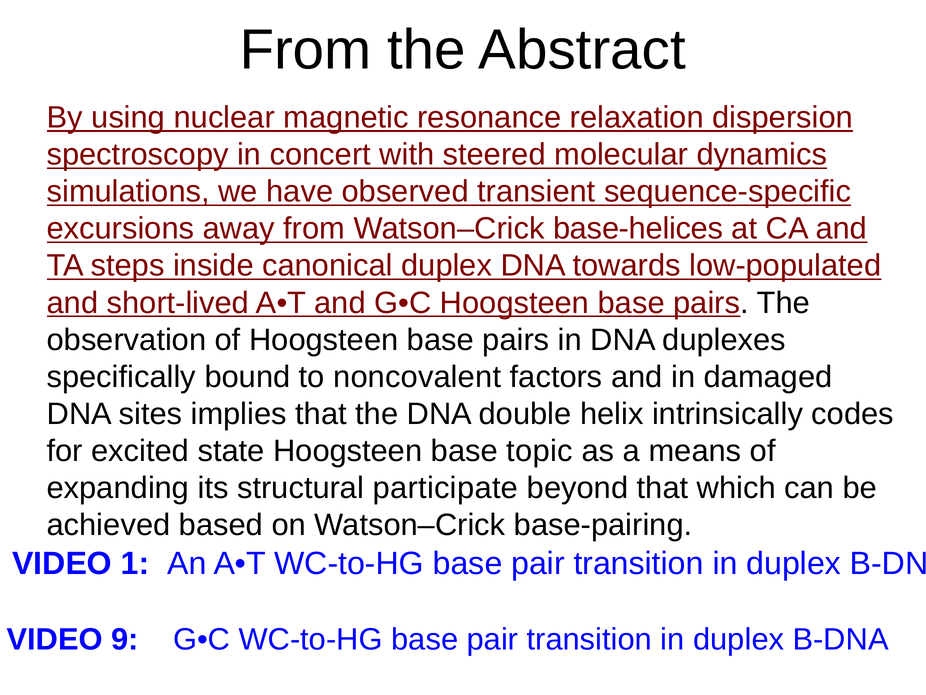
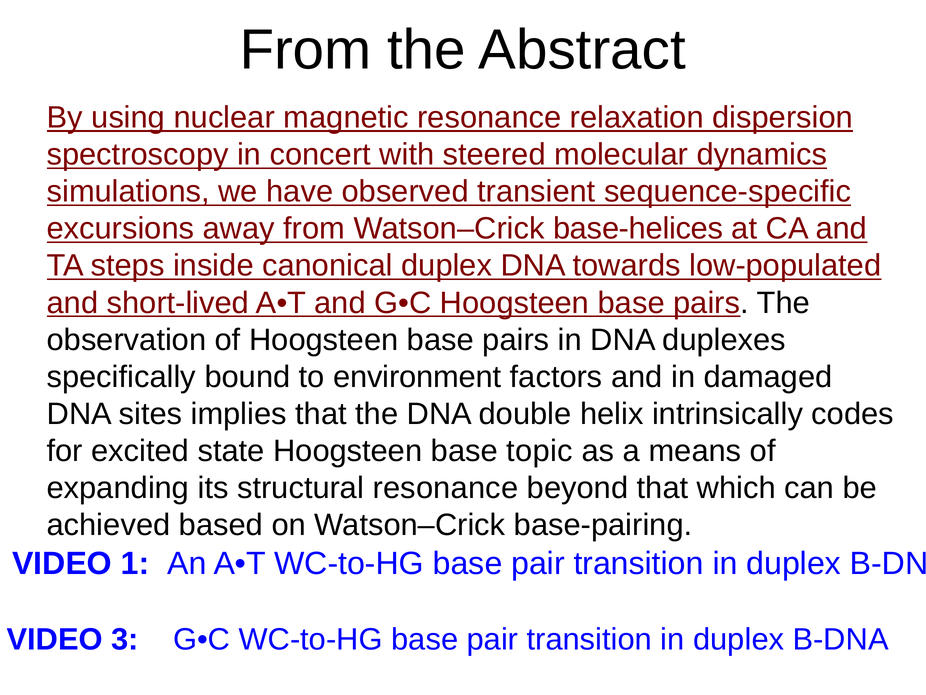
noncovalent: noncovalent -> environment
structural participate: participate -> resonance
9: 9 -> 3
